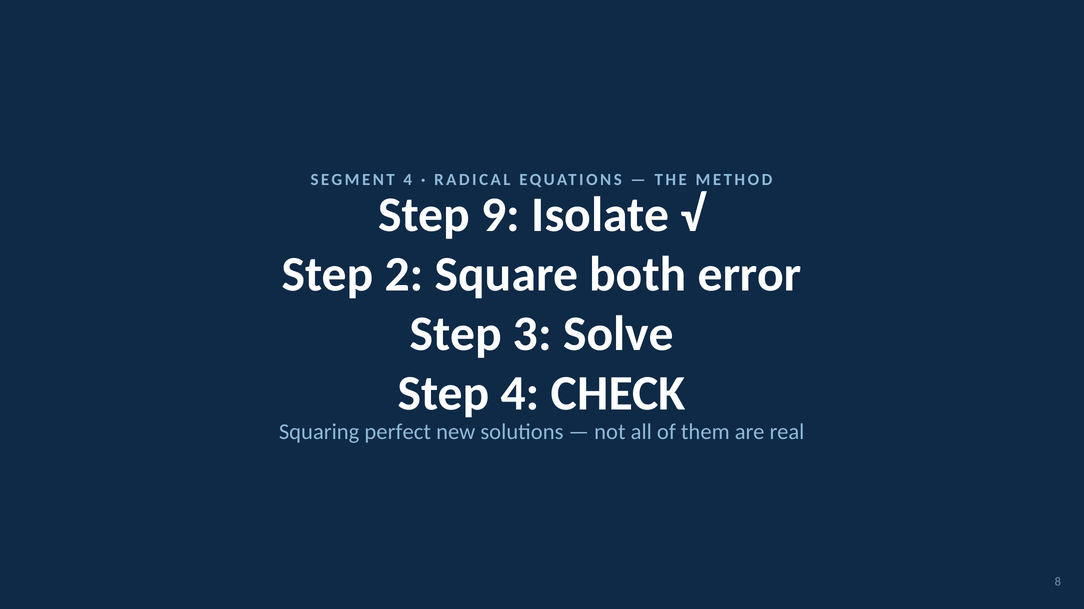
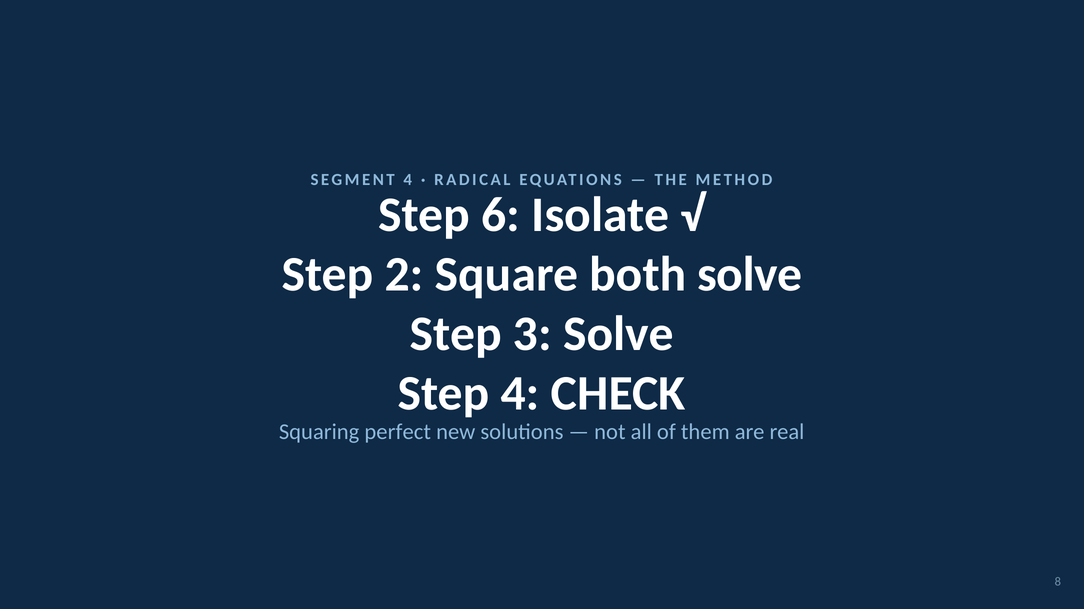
9: 9 -> 6
both error: error -> solve
